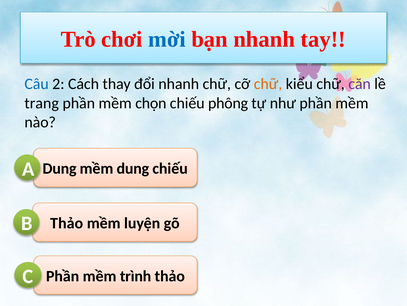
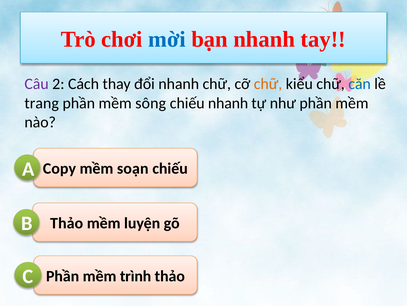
Câu colour: blue -> purple
căn colour: purple -> blue
chọn: chọn -> sông
chiếu phông: phông -> nhanh
Dung at (60, 168): Dung -> Copy
mềm dung: dung -> soạn
